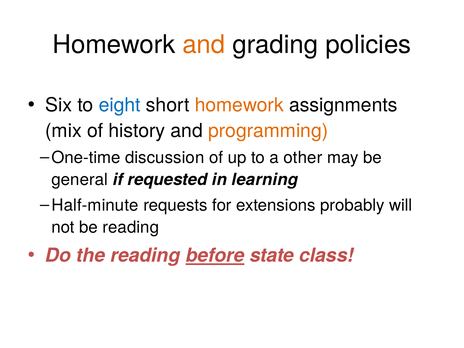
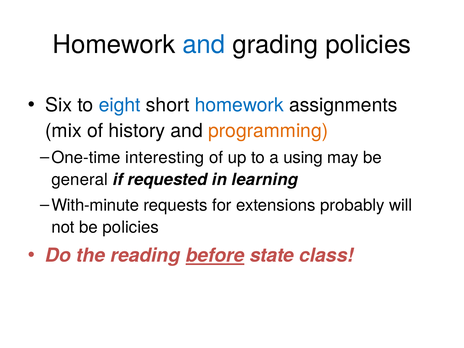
and at (204, 45) colour: orange -> blue
homework at (239, 105) colour: orange -> blue
discussion: discussion -> interesting
other: other -> using
Half-minute: Half-minute -> With-minute
be reading: reading -> policies
